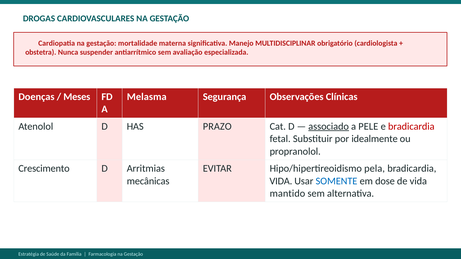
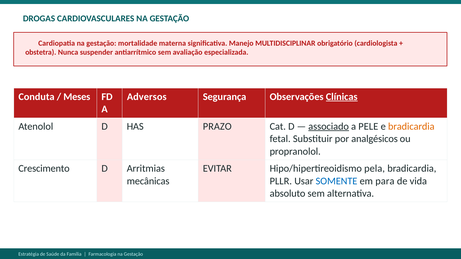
Doenças: Doenças -> Conduta
Melasma: Melasma -> Adversos
Clínicas underline: none -> present
bradicardia at (411, 127) colour: red -> orange
idealmente: idealmente -> analgésicos
VIDA at (281, 181): VIDA -> PLLR
dose: dose -> para
mantido: mantido -> absoluto
